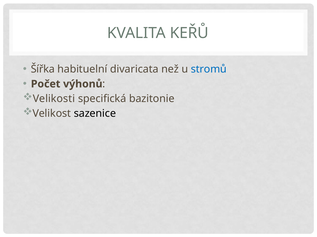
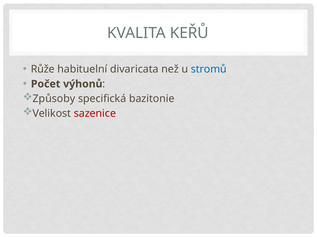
Šířka: Šířka -> Růže
Velikosti: Velikosti -> Způsoby
sazenice colour: black -> red
